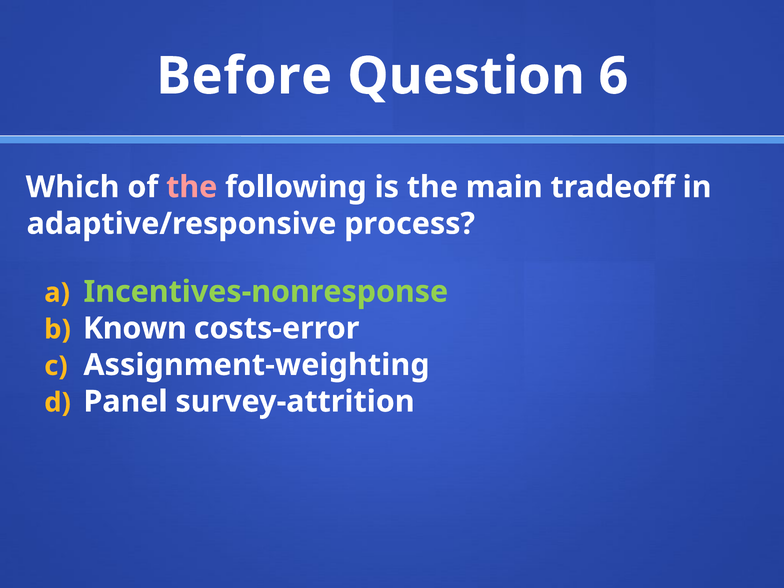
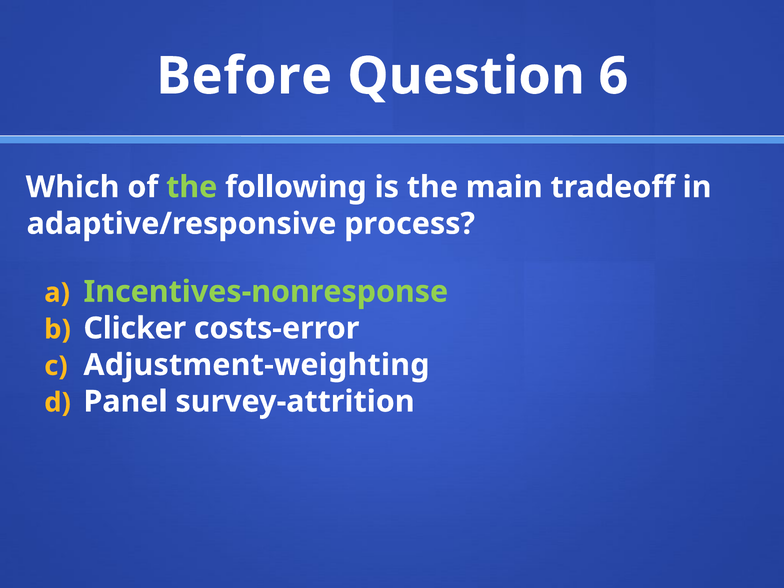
the at (192, 187) colour: pink -> light green
Known: Known -> Clicker
Assignment-weighting: Assignment-weighting -> Adjustment-weighting
